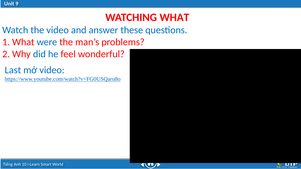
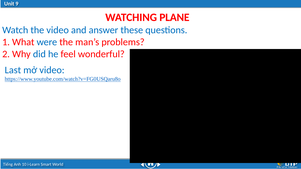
WATCHING WHAT: WHAT -> PLANE
